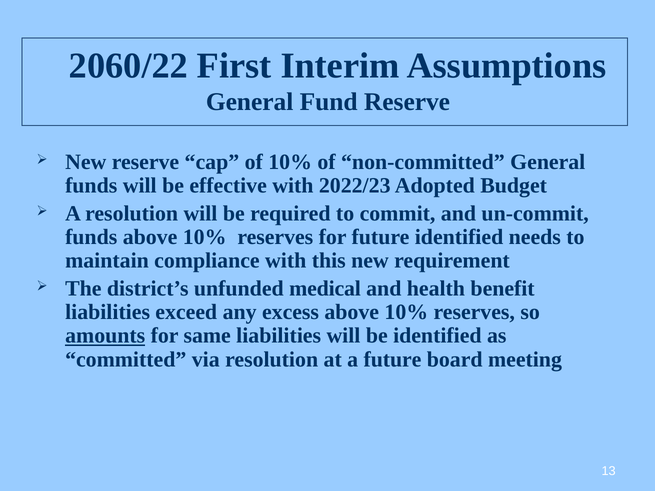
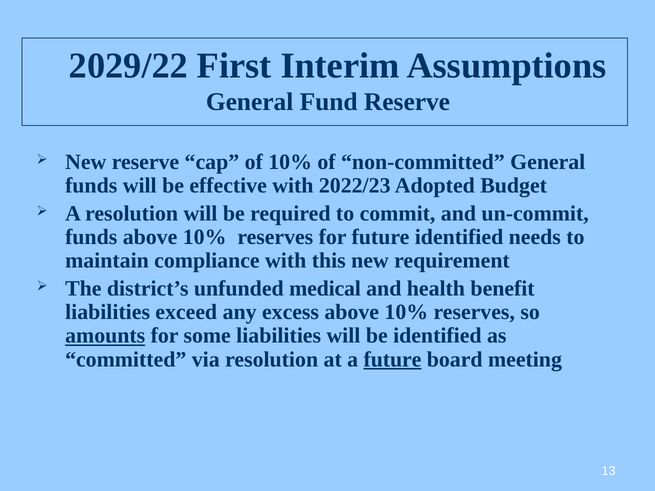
2060/22: 2060/22 -> 2029/22
same: same -> some
future at (392, 359) underline: none -> present
